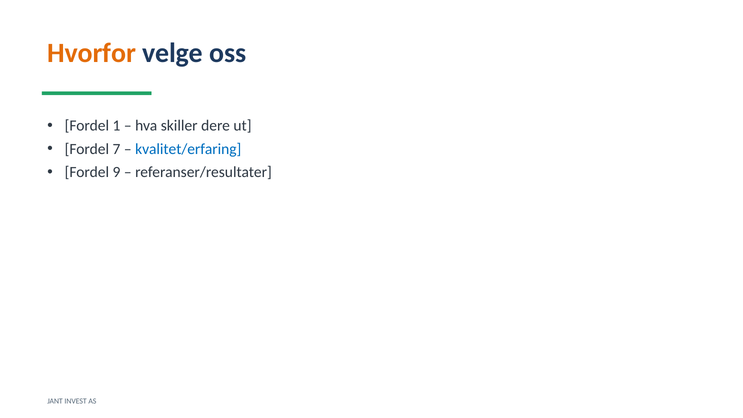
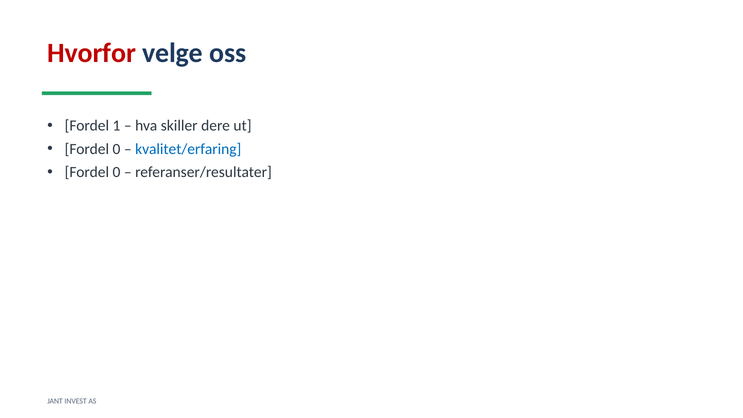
Hvorfor colour: orange -> red
7 at (117, 149): 7 -> 0
9 at (117, 172): 9 -> 0
